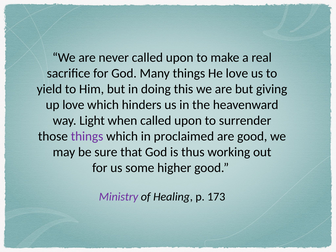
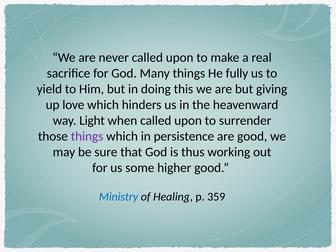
He love: love -> fully
proclaimed: proclaimed -> persistence
Ministry colour: purple -> blue
173: 173 -> 359
